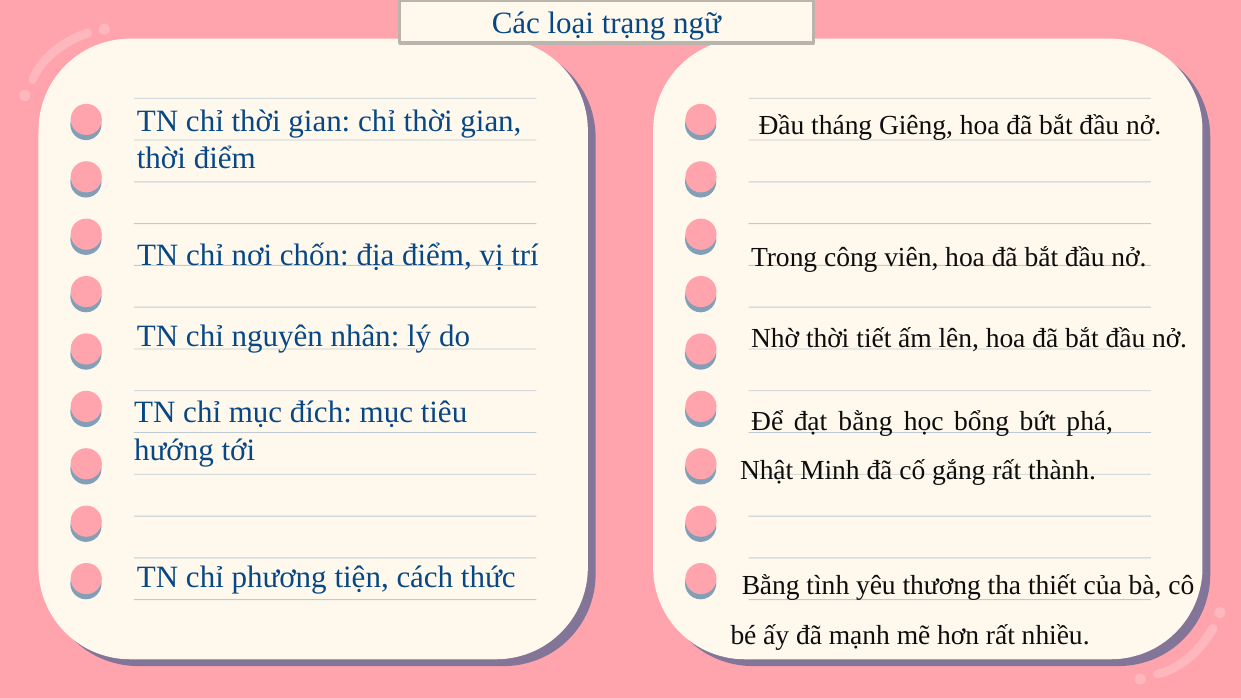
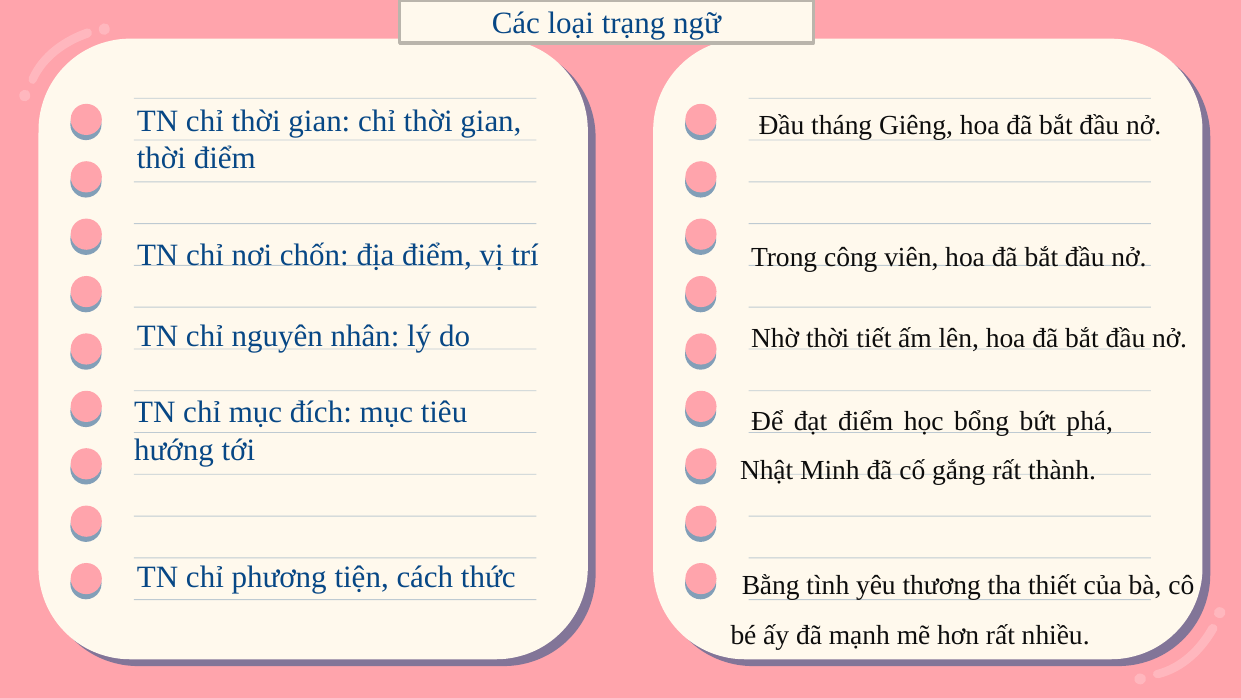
đạt bằng: bằng -> điểm
